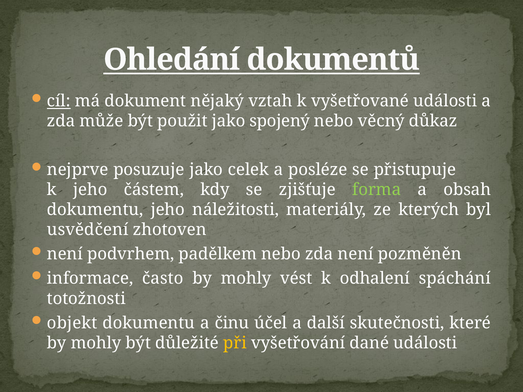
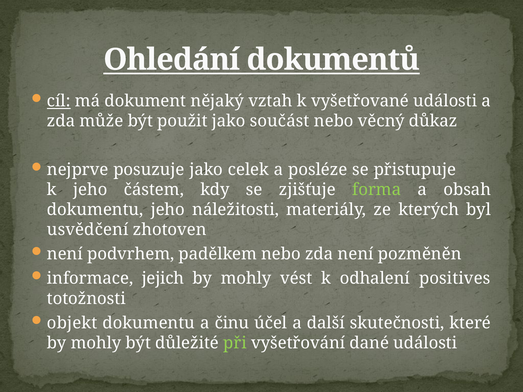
spojený: spojený -> součást
často: často -> jejich
spáchání: spáchání -> positives
při colour: yellow -> light green
